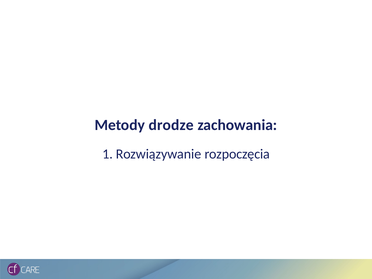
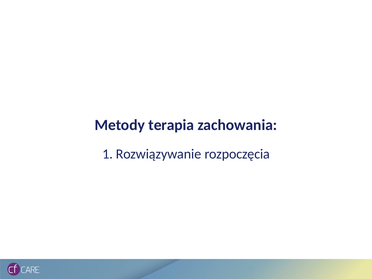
drodze: drodze -> terapia
